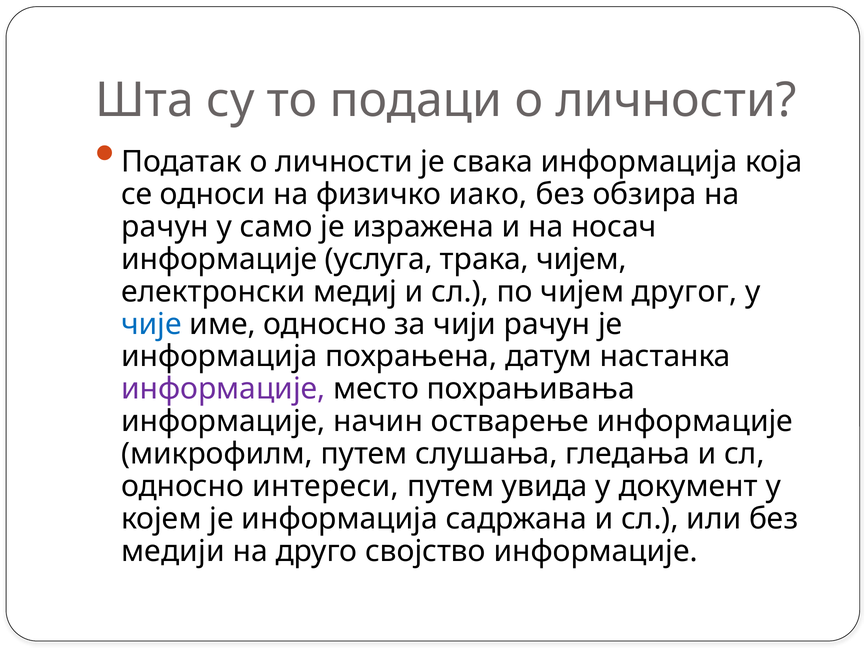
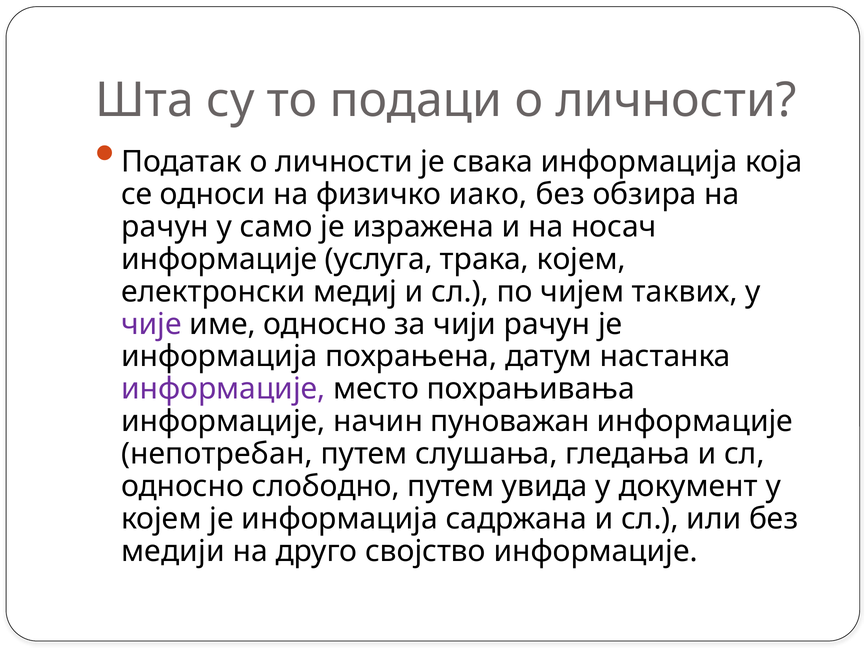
трака чијем: чијем -> којем
другог: другог -> таквих
чије colour: blue -> purple
остварење: остварење -> пуноважан
микрофилм: микрофилм -> непотребан
интереси: интереси -> слободно
